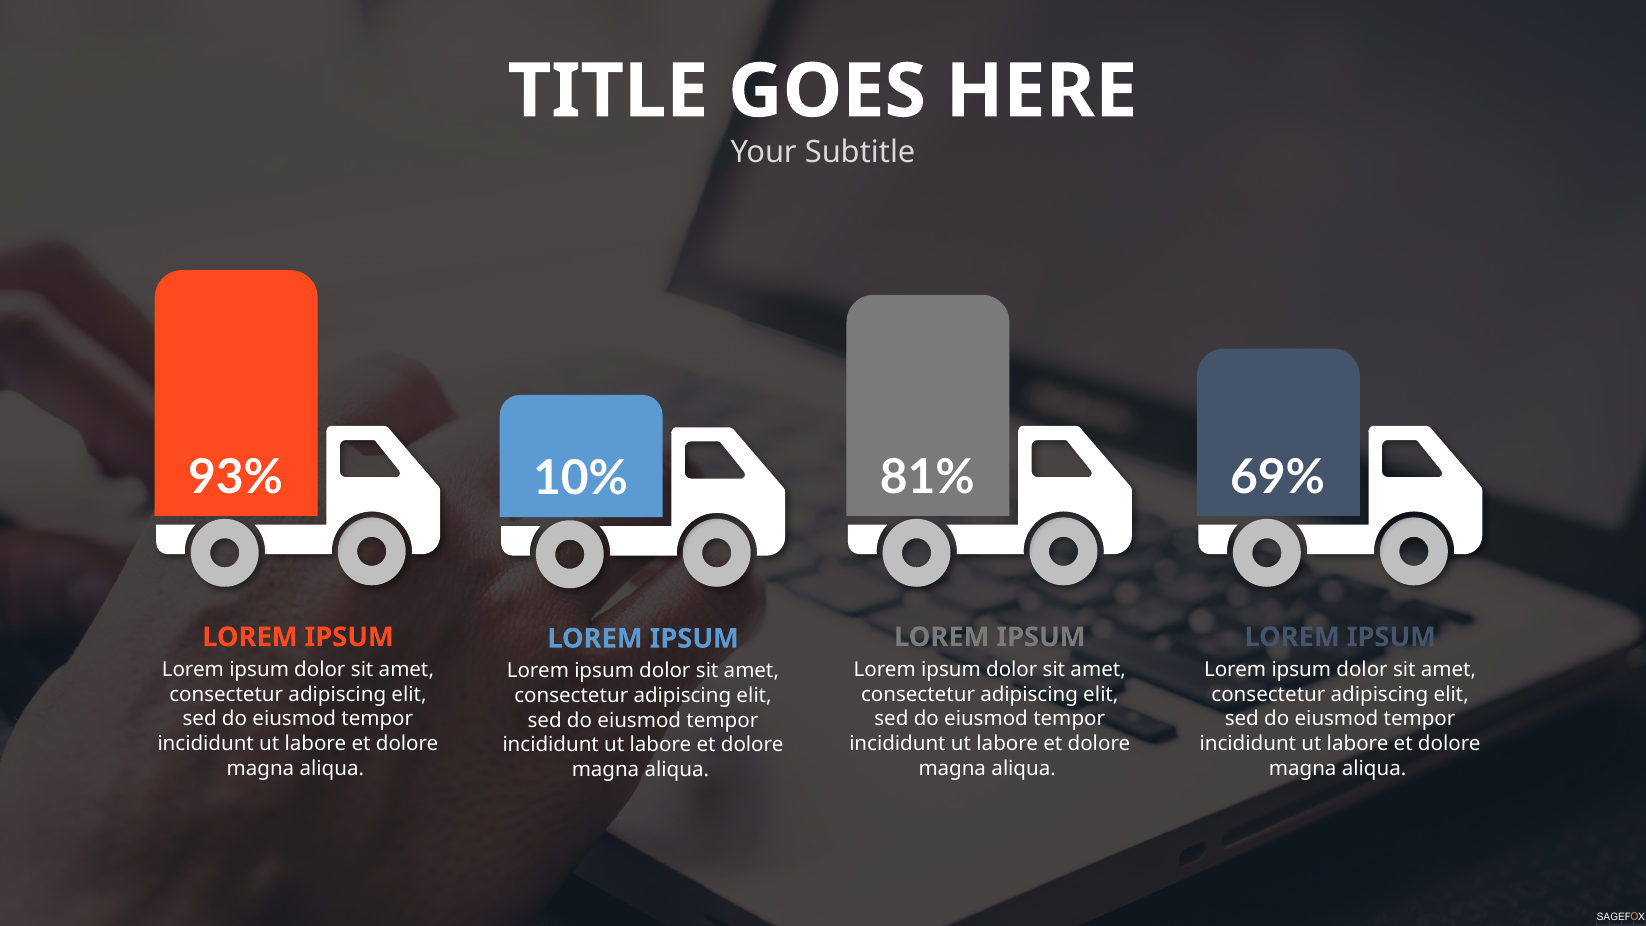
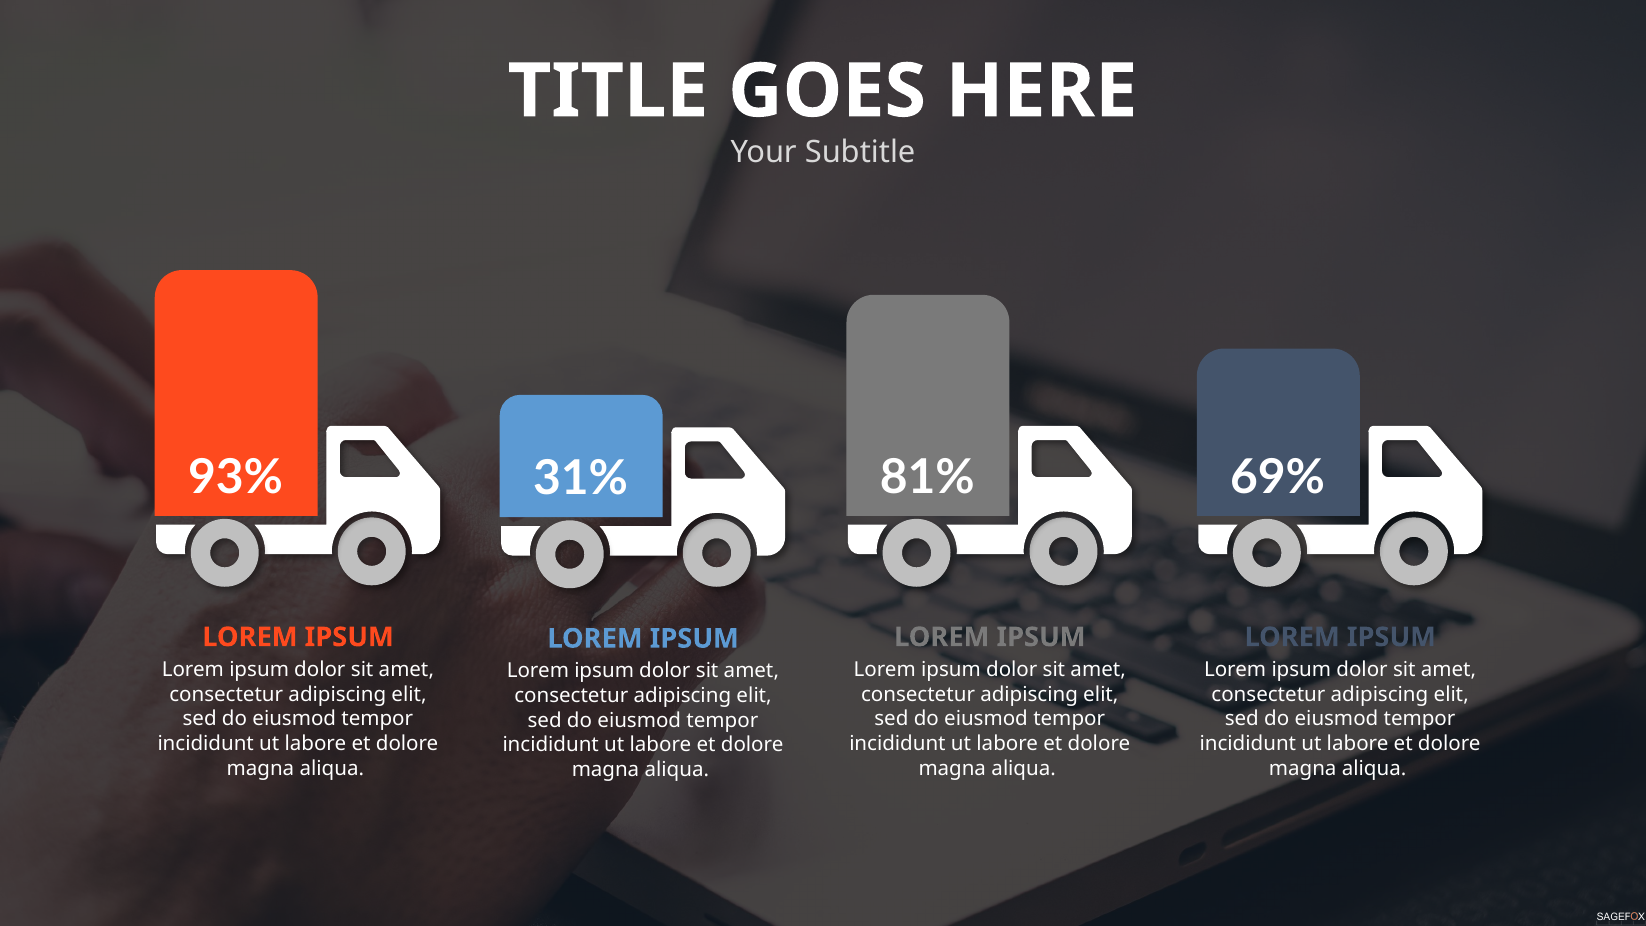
10%: 10% -> 31%
